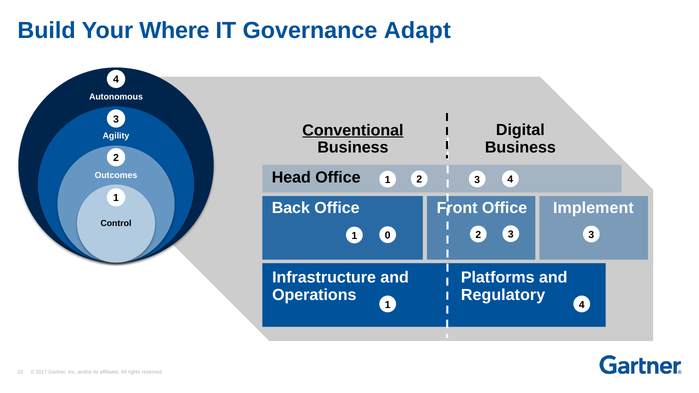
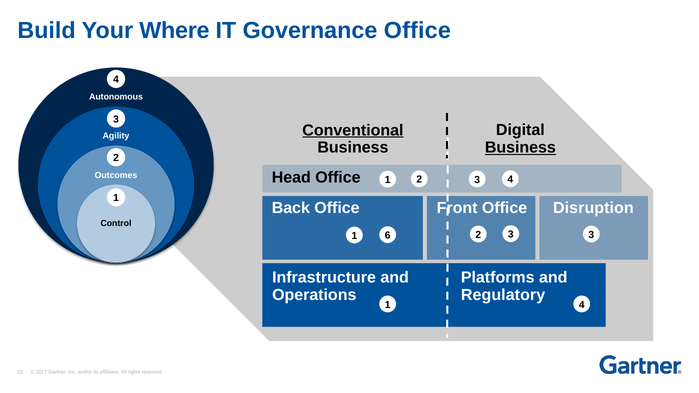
Governance Adapt: Adapt -> Office
Business at (520, 147) underline: none -> present
Implement: Implement -> Disruption
0: 0 -> 6
